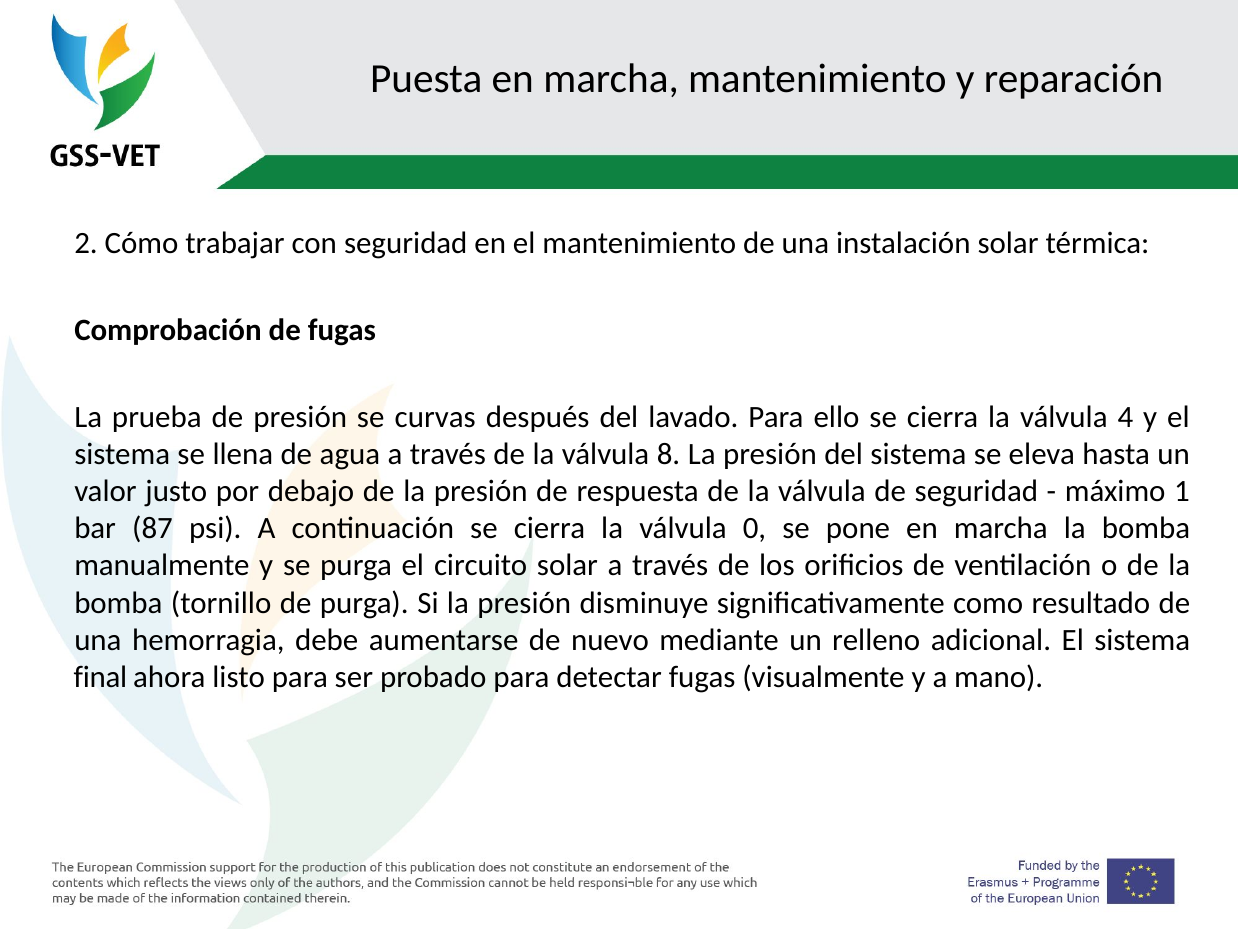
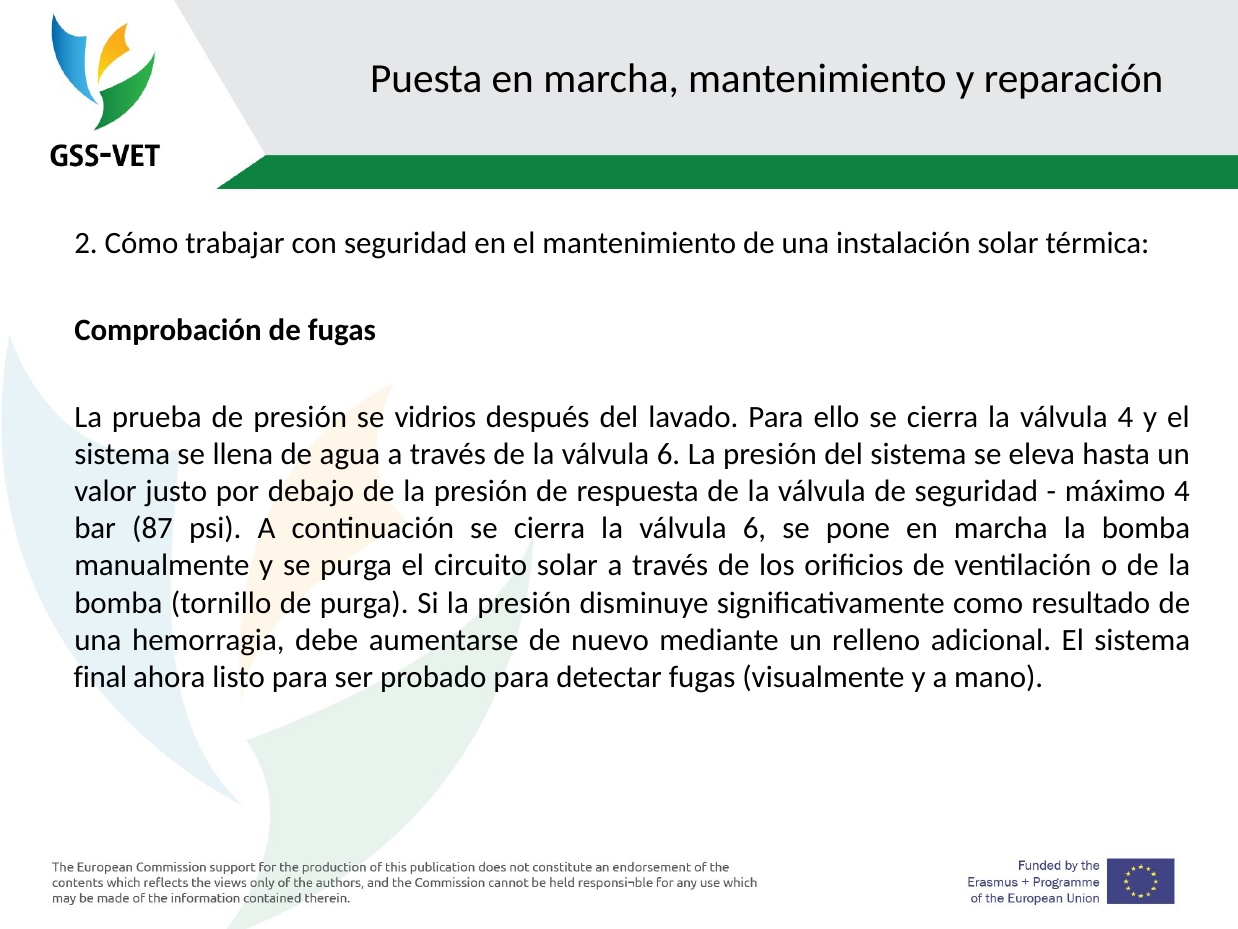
curvas: curvas -> vidrios
de la válvula 8: 8 -> 6
máximo 1: 1 -> 4
cierra la válvula 0: 0 -> 6
